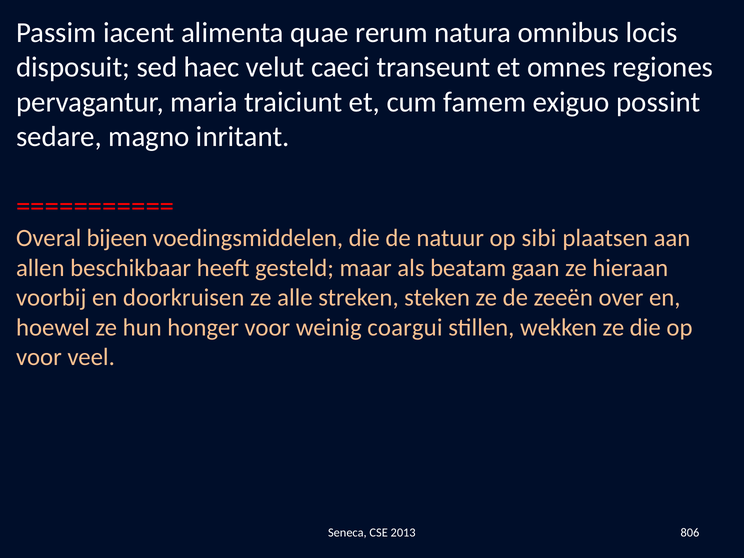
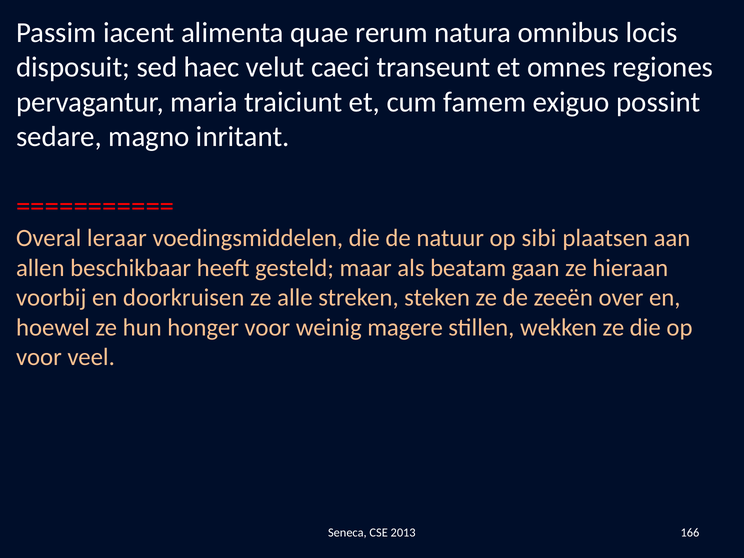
bijeen: bijeen -> leraar
coargui: coargui -> magere
806: 806 -> 166
